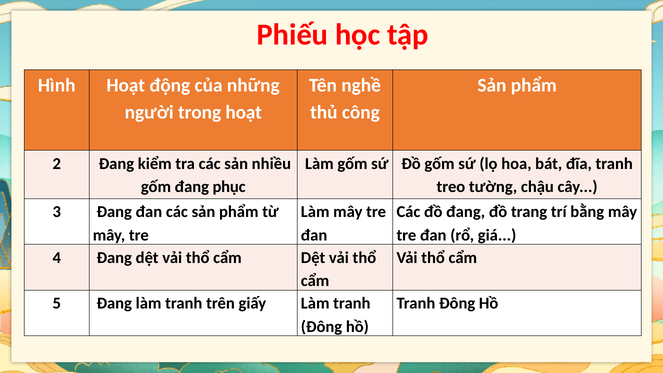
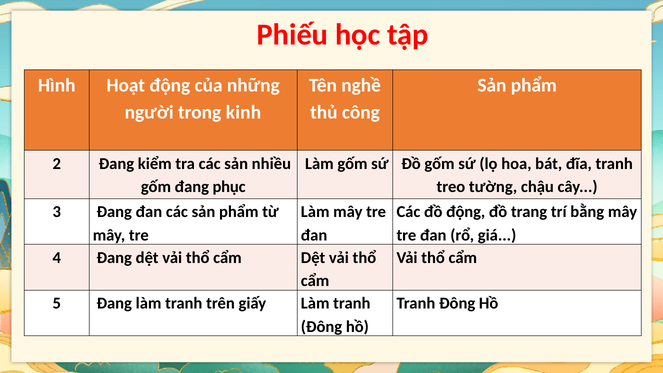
trong hoạt: hoạt -> kinh
đồ đang: đang -> động
